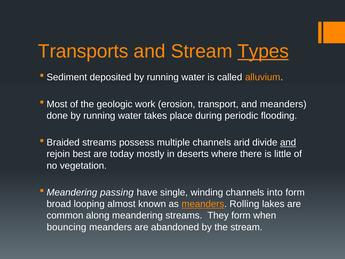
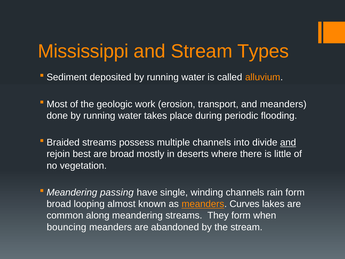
Transports: Transports -> Mississippi
Types underline: present -> none
arid: arid -> into
are today: today -> broad
into: into -> rain
Rolling: Rolling -> Curves
